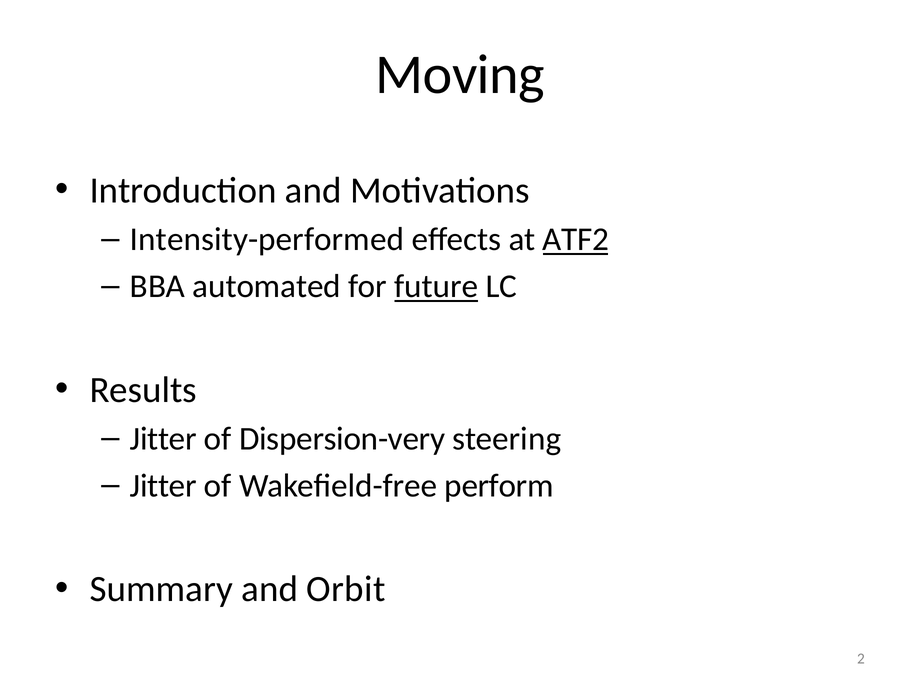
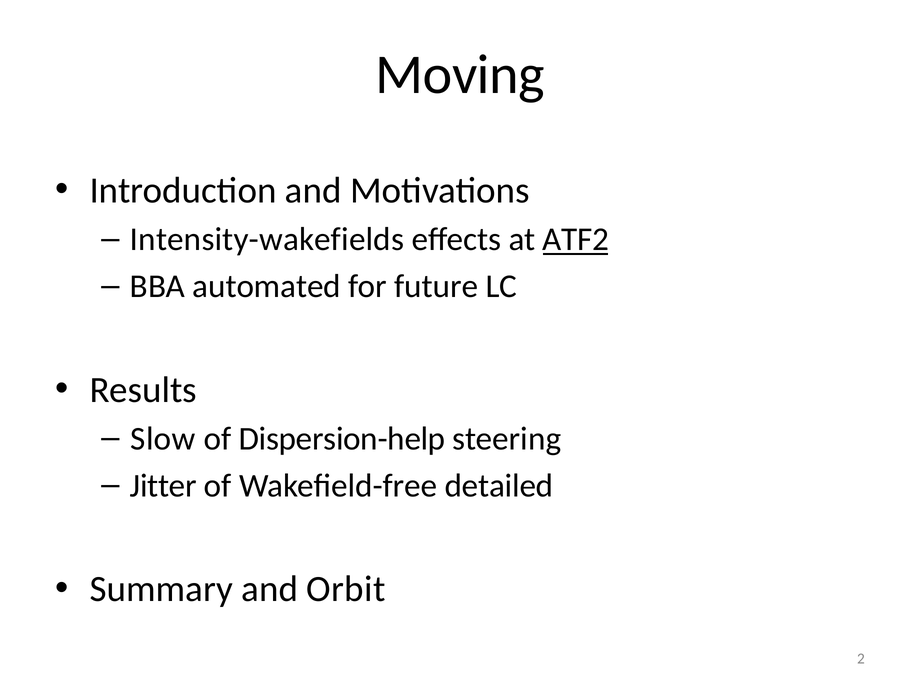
Intensity-performed: Intensity-performed -> Intensity-wakefields
future underline: present -> none
Jitter at (163, 439): Jitter -> Slow
Dispersion-very: Dispersion-very -> Dispersion-help
perform: perform -> detailed
